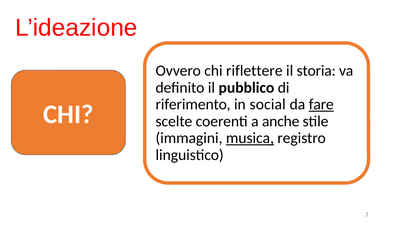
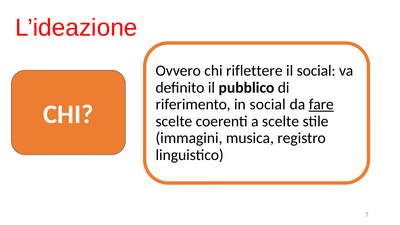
il storia: storia -> social
a anche: anche -> scelte
musica underline: present -> none
